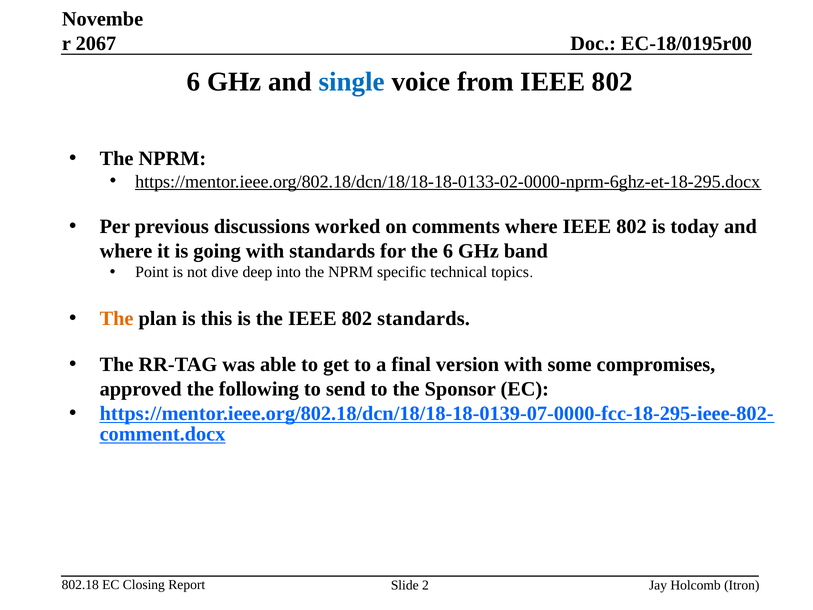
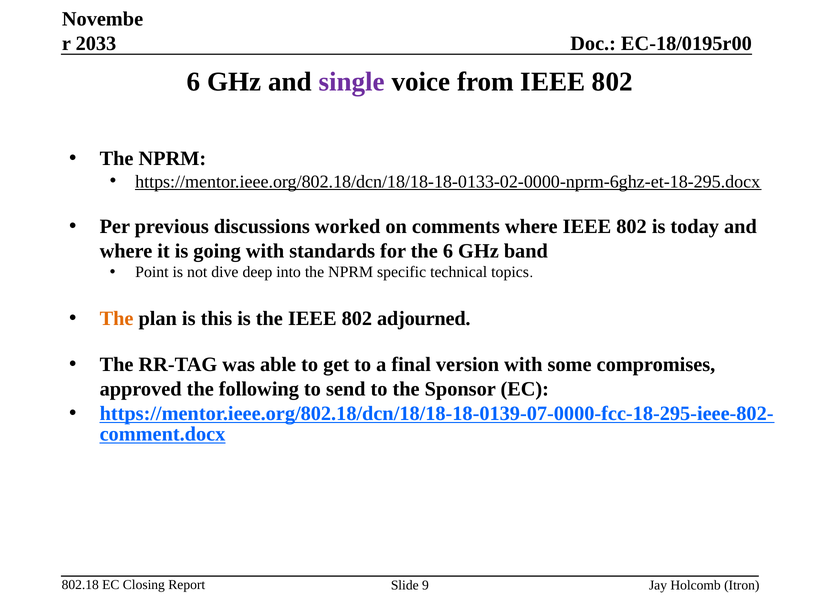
2067: 2067 -> 2033
single colour: blue -> purple
802 standards: standards -> adjourned
2: 2 -> 9
